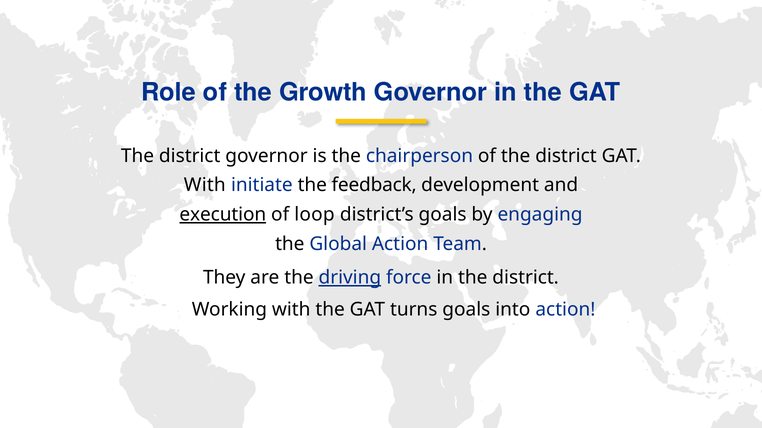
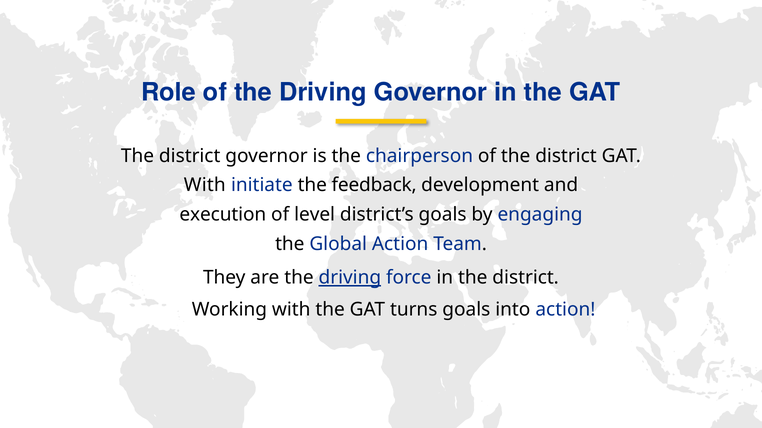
of the Growth: Growth -> Driving
execution underline: present -> none
loop: loop -> level
